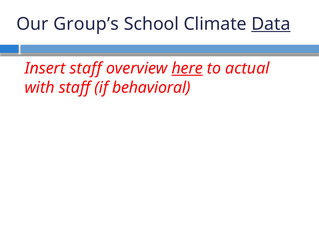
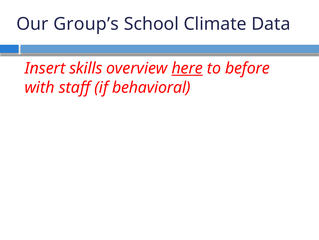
Data underline: present -> none
Insert staff: staff -> skills
actual: actual -> before
